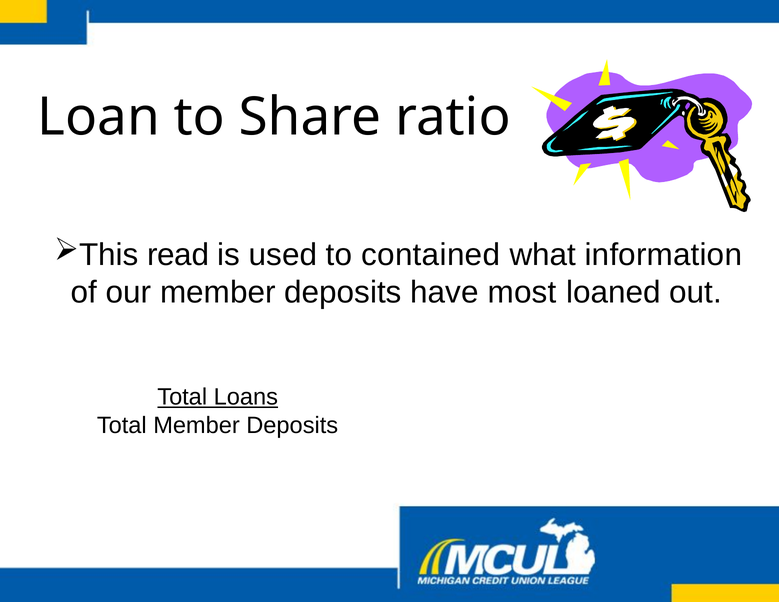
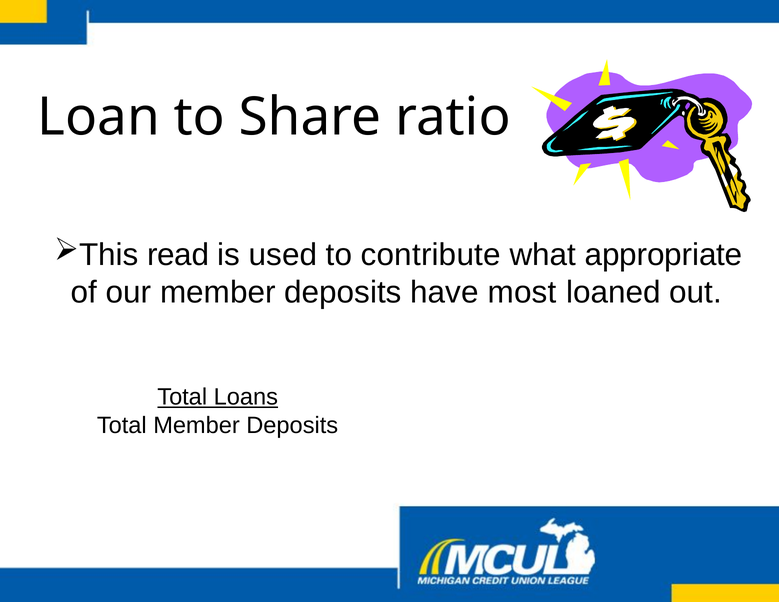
contained: contained -> contribute
information: information -> appropriate
